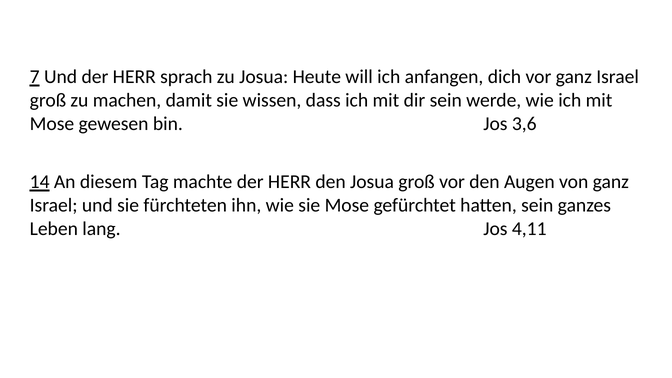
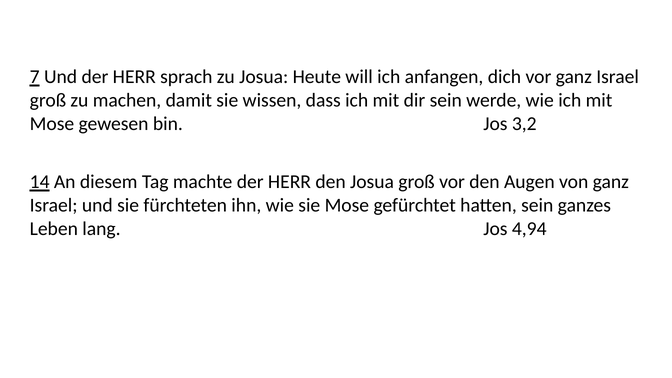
3,6: 3,6 -> 3,2
4,11: 4,11 -> 4,94
